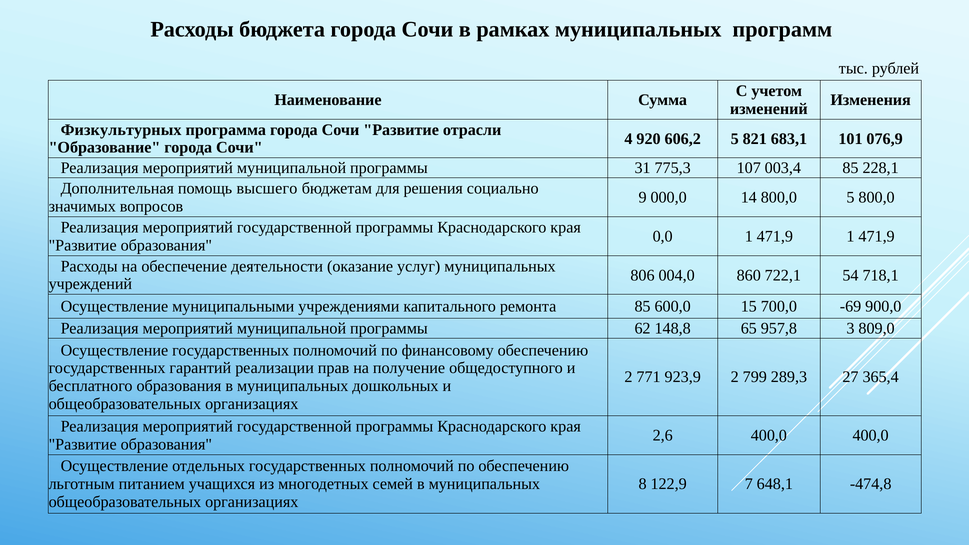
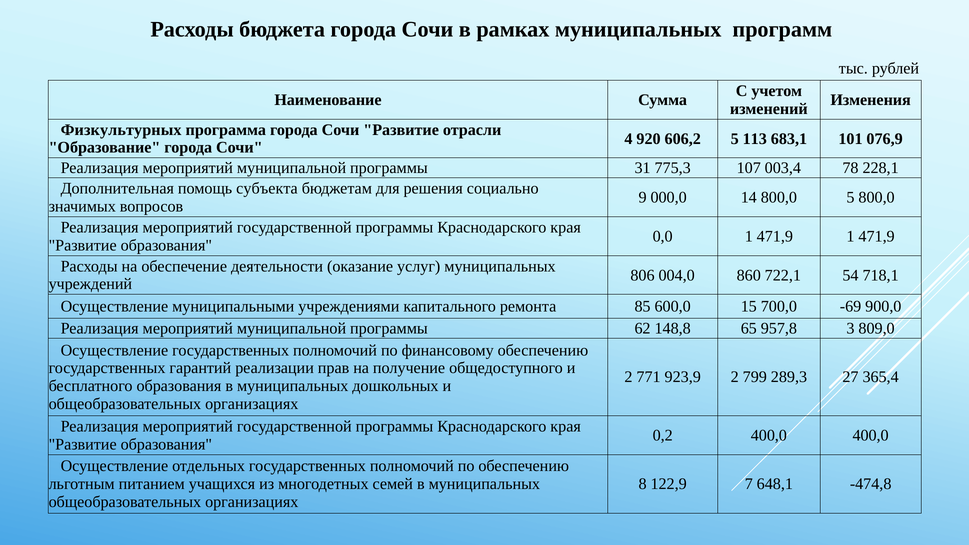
821: 821 -> 113
003,4 85: 85 -> 78
высшего: высшего -> субъекта
2,6: 2,6 -> 0,2
